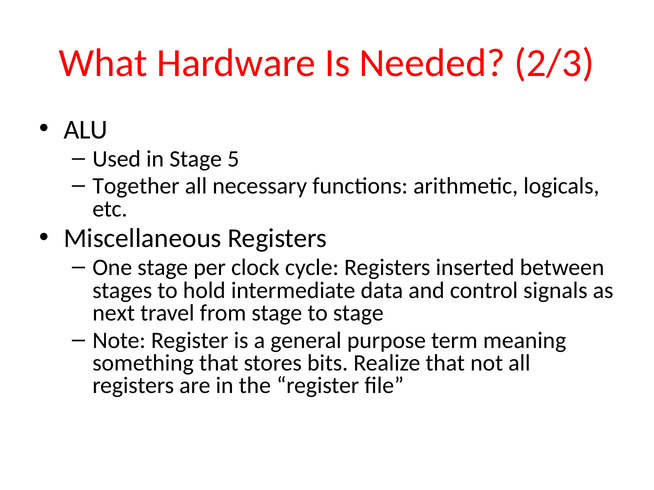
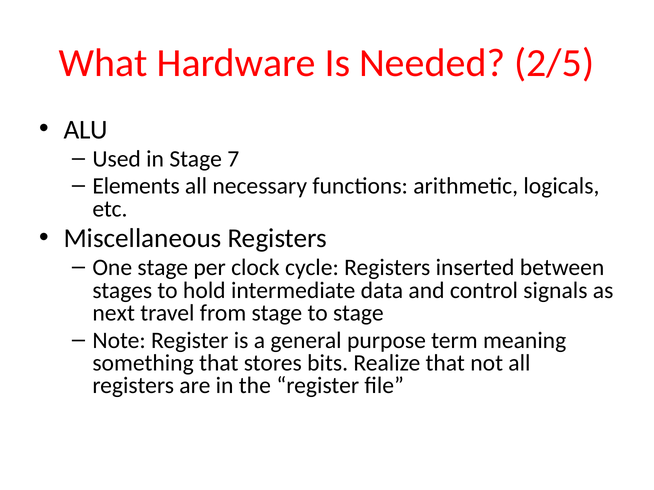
2/3: 2/3 -> 2/5
5: 5 -> 7
Together: Together -> Elements
